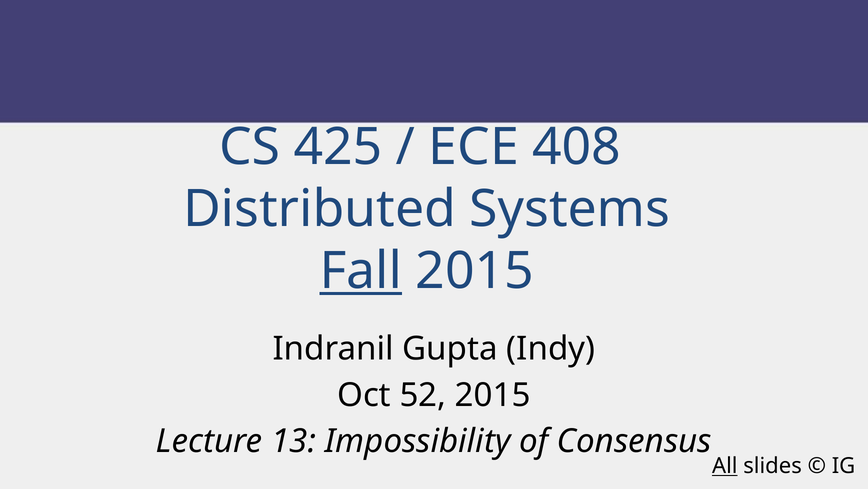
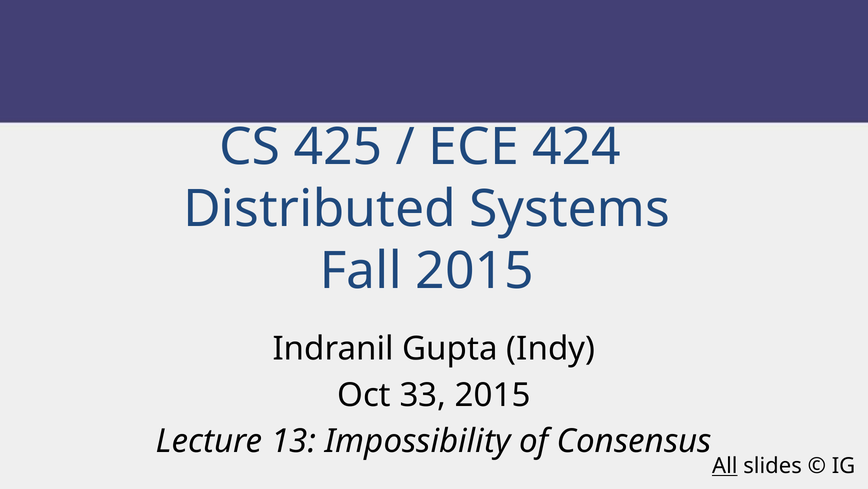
408: 408 -> 424
Fall underline: present -> none
52: 52 -> 33
